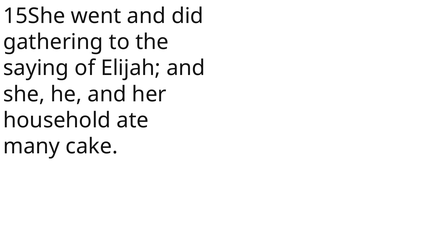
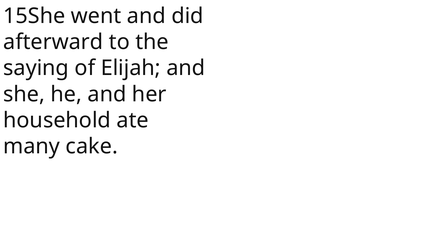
gathering: gathering -> afterward
